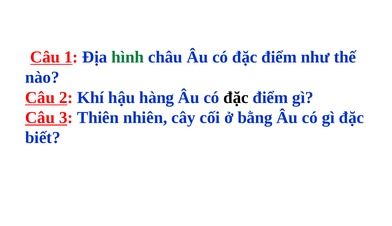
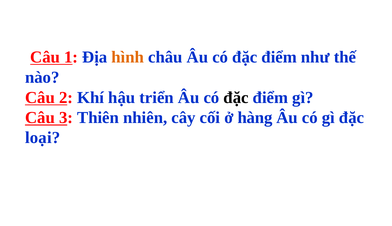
hình colour: green -> orange
hàng: hàng -> triển
bằng: bằng -> hàng
biết: biết -> loại
